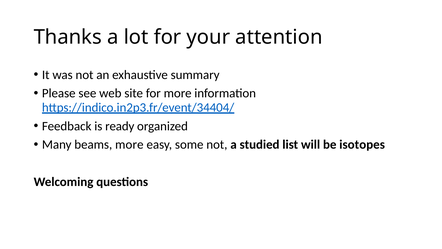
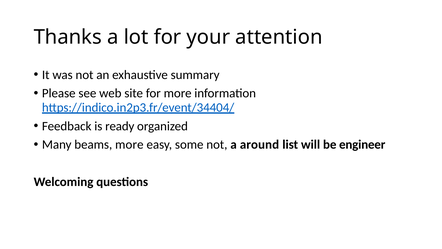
studied: studied -> around
isotopes: isotopes -> engineer
